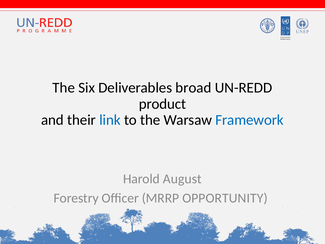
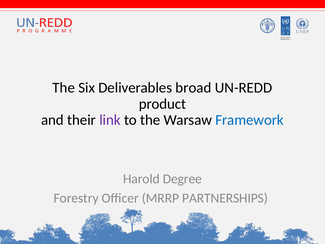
link colour: blue -> purple
August: August -> Degree
OPPORTUNITY: OPPORTUNITY -> PARTNERSHIPS
